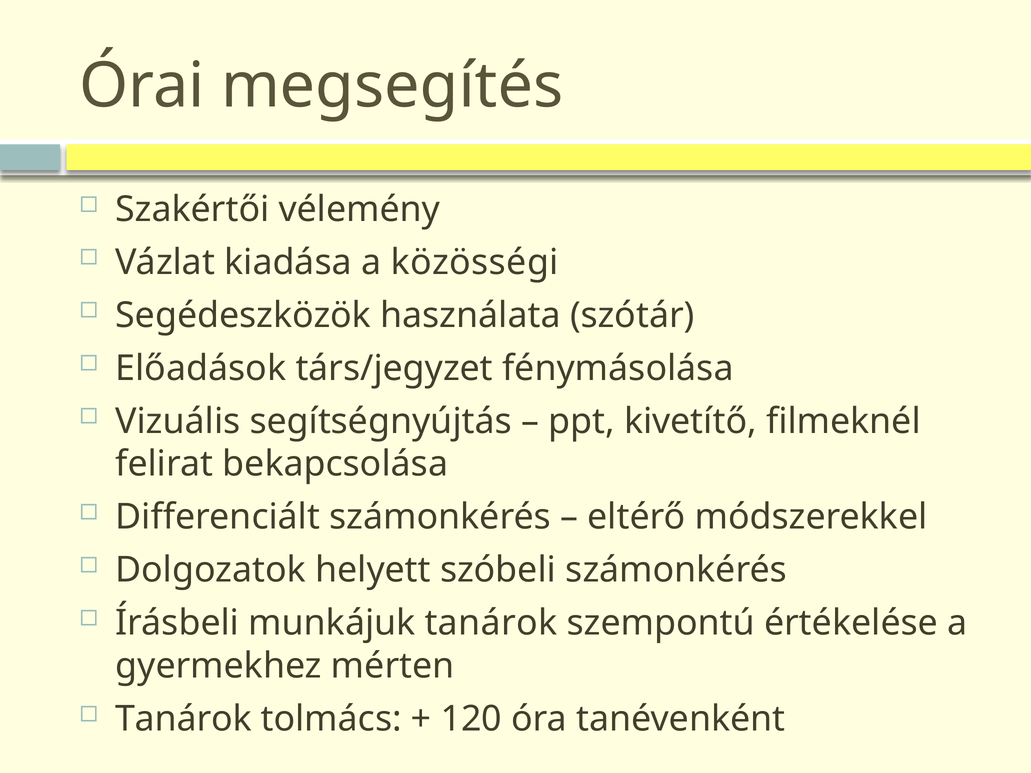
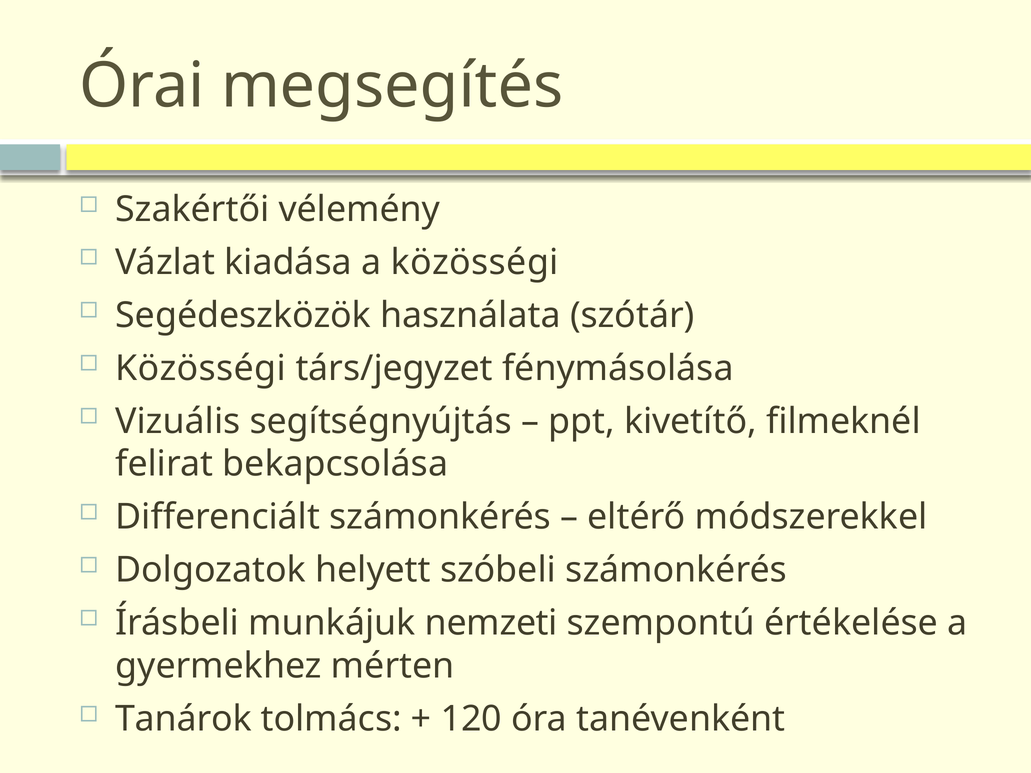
Előadások at (201, 368): Előadások -> Közösségi
munkájuk tanárok: tanárok -> nemzeti
